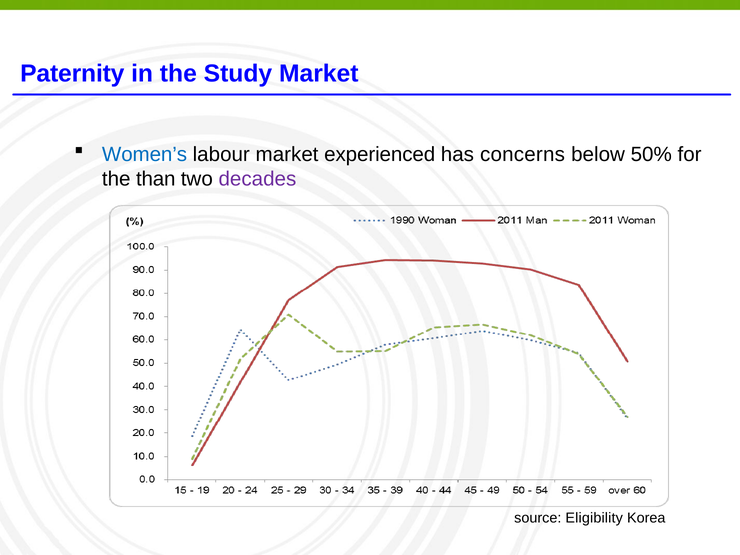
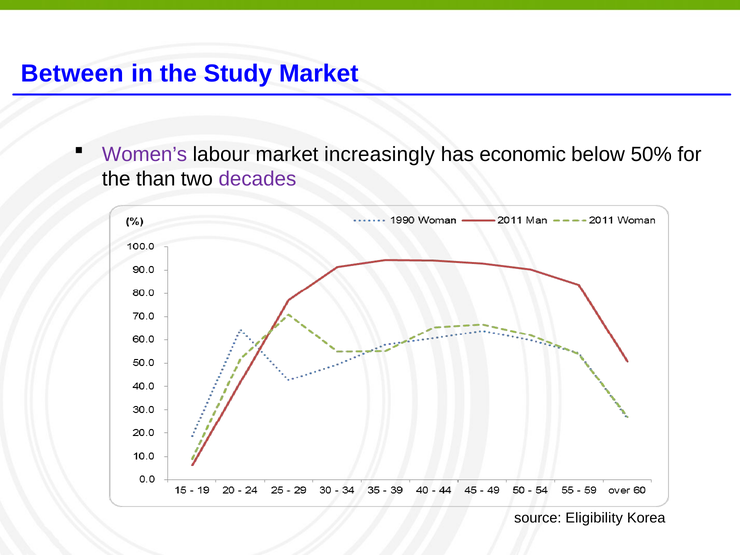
Paternity: Paternity -> Between
Women’s colour: blue -> purple
experienced: experienced -> increasingly
concerns: concerns -> economic
